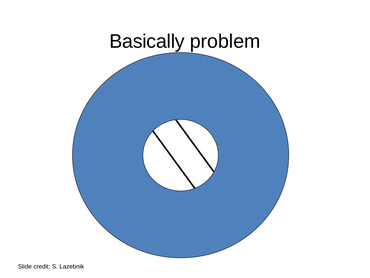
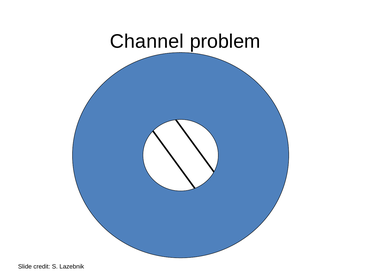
Basically: Basically -> Channel
